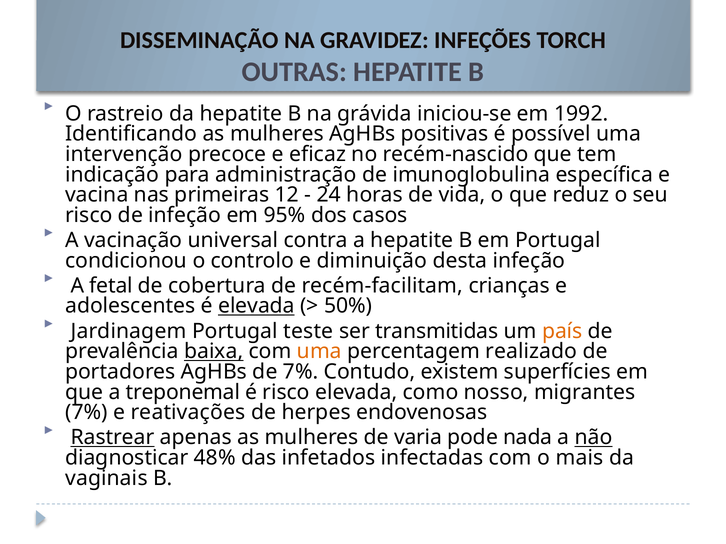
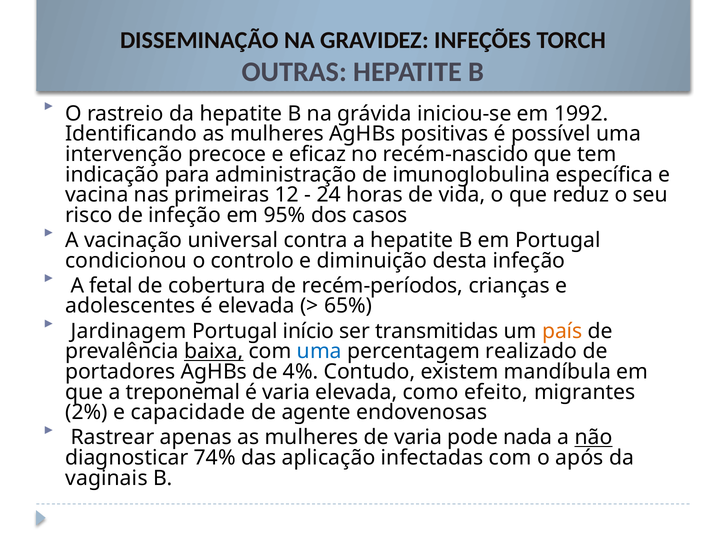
recém-facilitam: recém-facilitam -> recém-períodos
elevada at (256, 306) underline: present -> none
50%: 50% -> 65%
teste: teste -> início
uma at (319, 352) colour: orange -> blue
de 7%: 7% -> 4%
superfícies: superfícies -> mandíbula
é risco: risco -> varia
nosso: nosso -> efeito
7% at (86, 413): 7% -> 2%
reativações: reativações -> capacidade
herpes: herpes -> agente
Rastrear underline: present -> none
48%: 48% -> 74%
infetados: infetados -> aplicação
mais: mais -> após
